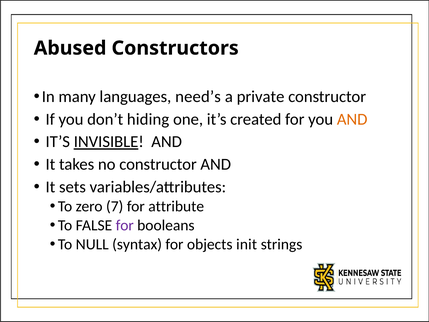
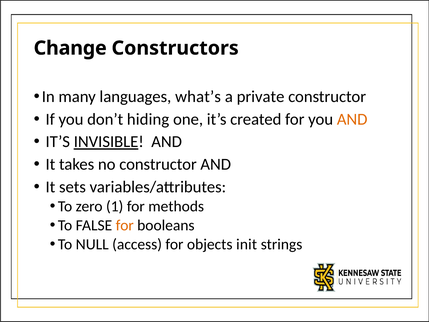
Abused: Abused -> Change
need’s: need’s -> what’s
7: 7 -> 1
attribute: attribute -> methods
for at (125, 225) colour: purple -> orange
syntax: syntax -> access
